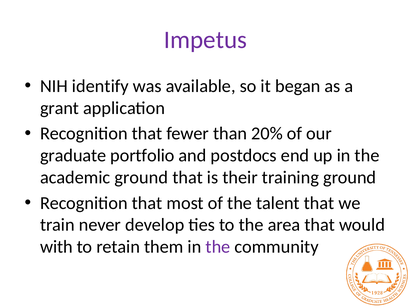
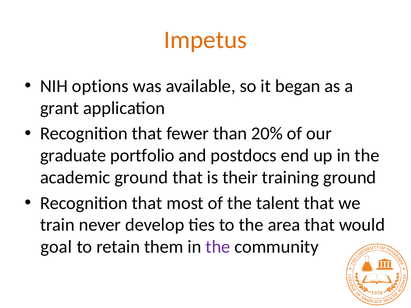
Impetus colour: purple -> orange
identify: identify -> options
with: with -> goal
